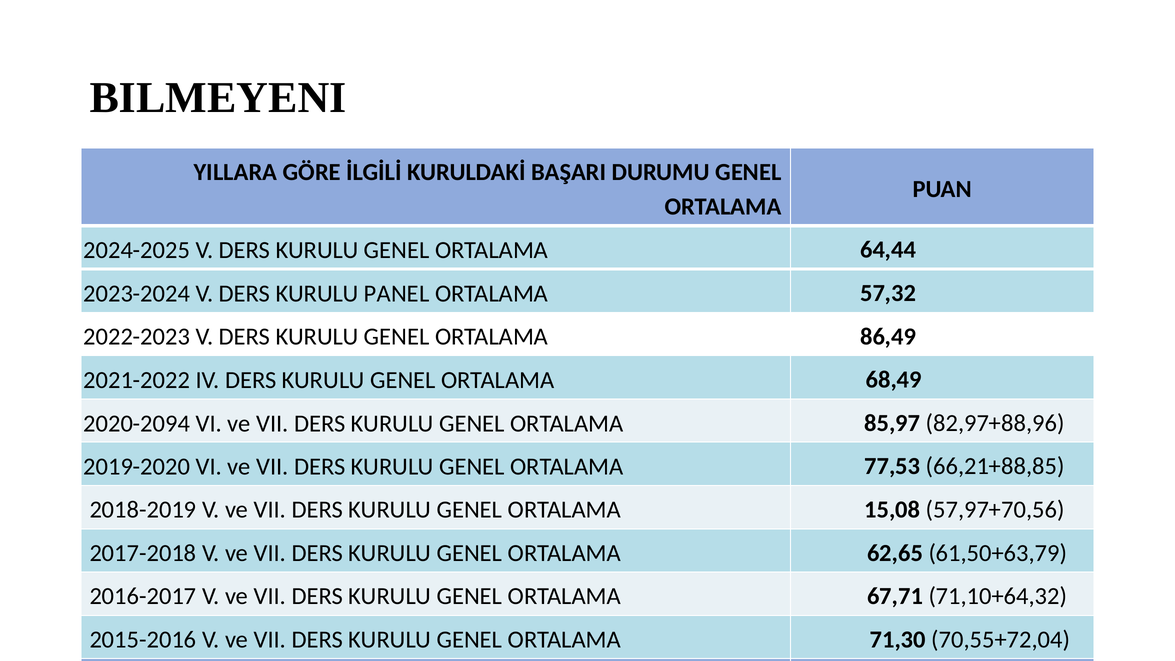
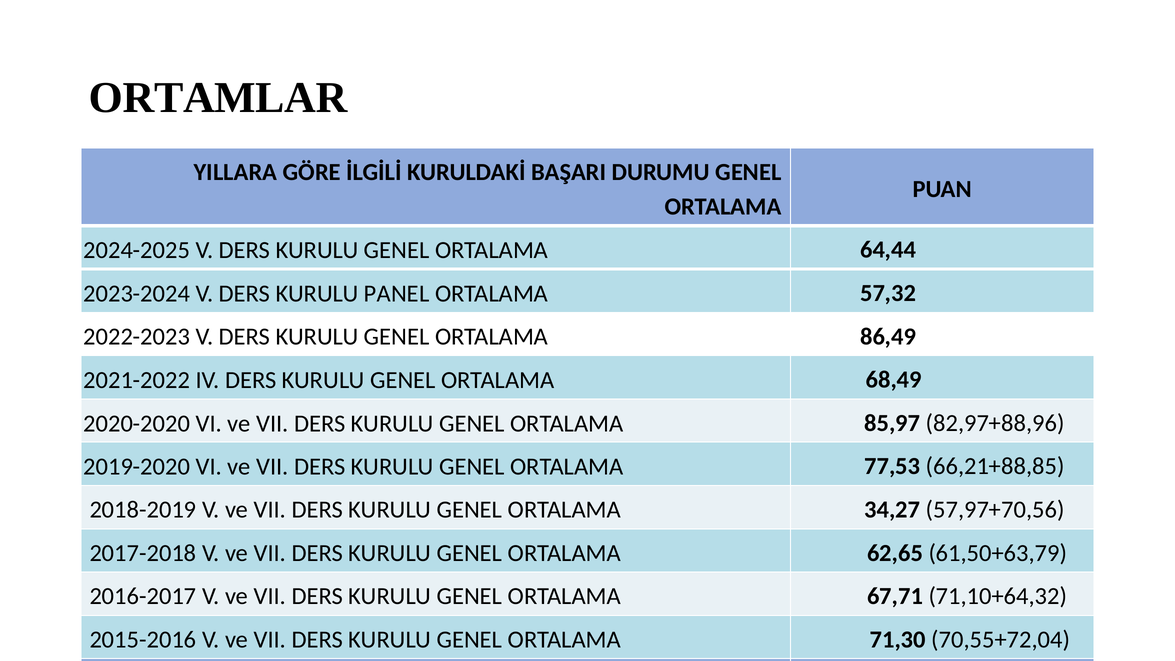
BILMEYENI: BILMEYENI -> ORTAMLAR
2020-2094: 2020-2094 -> 2020-2020
15,08: 15,08 -> 34,27
